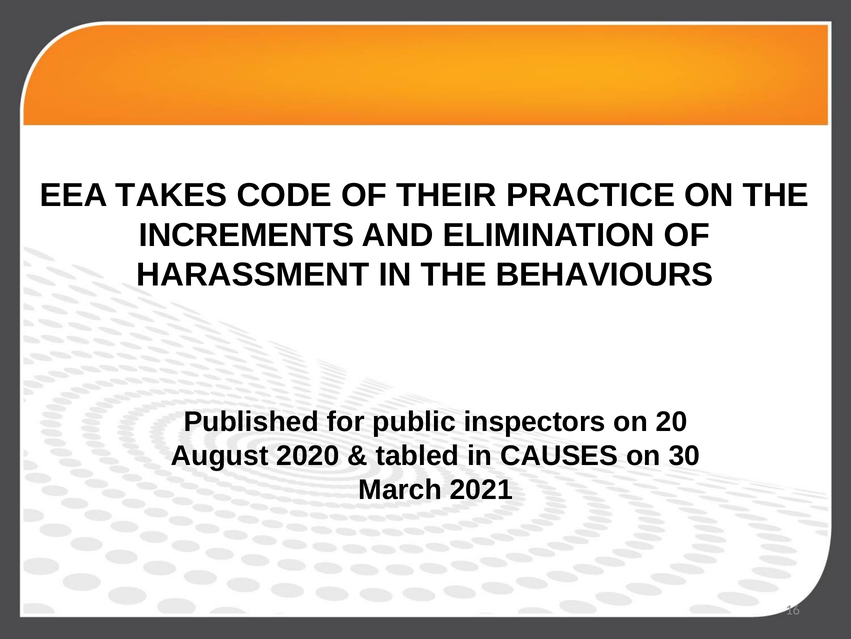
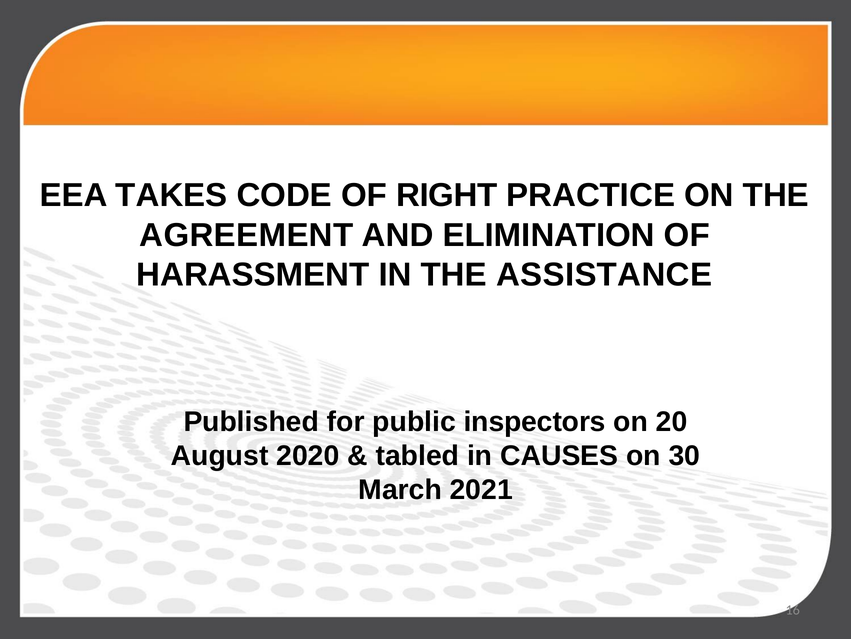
THEIR: THEIR -> RIGHT
INCREMENTS: INCREMENTS -> AGREEMENT
BEHAVIOURS: BEHAVIOURS -> ASSISTANCE
